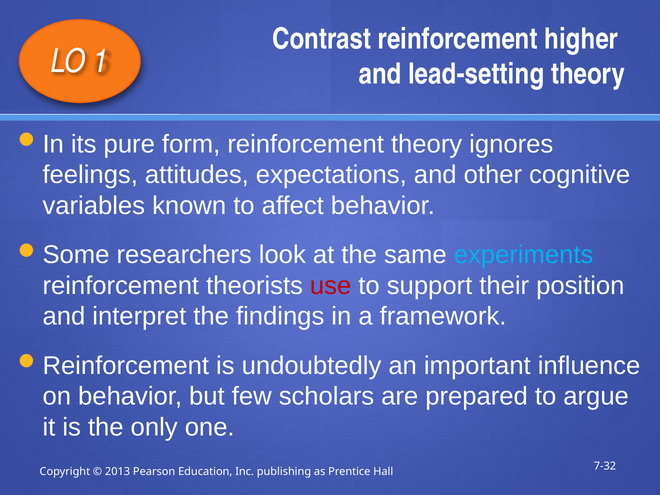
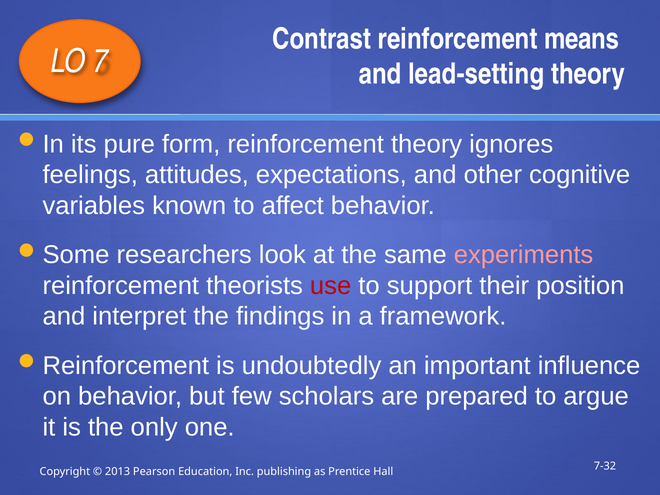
higher: higher -> means
1: 1 -> 7
experiments colour: light blue -> pink
